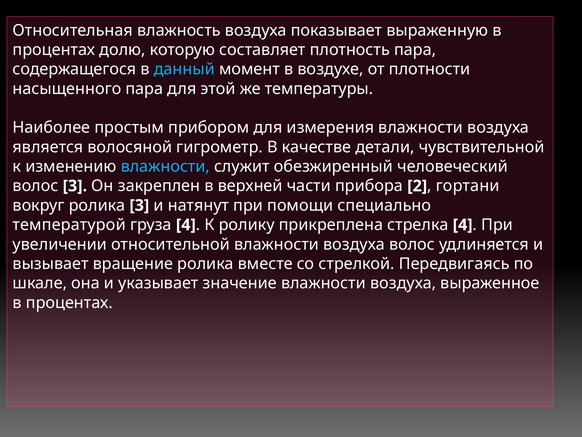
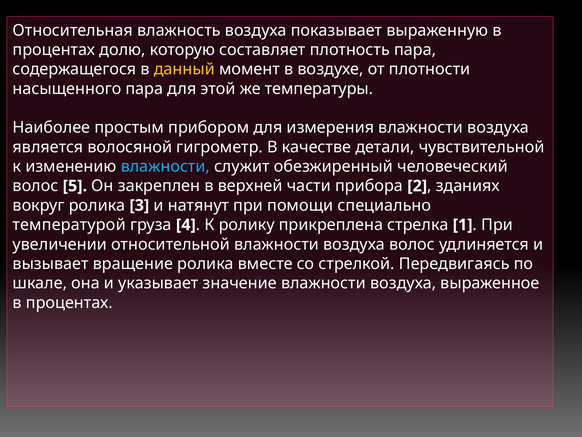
данный colour: light blue -> yellow
волос 3: 3 -> 5
гортани: гортани -> зданиях
стрелка 4: 4 -> 1
